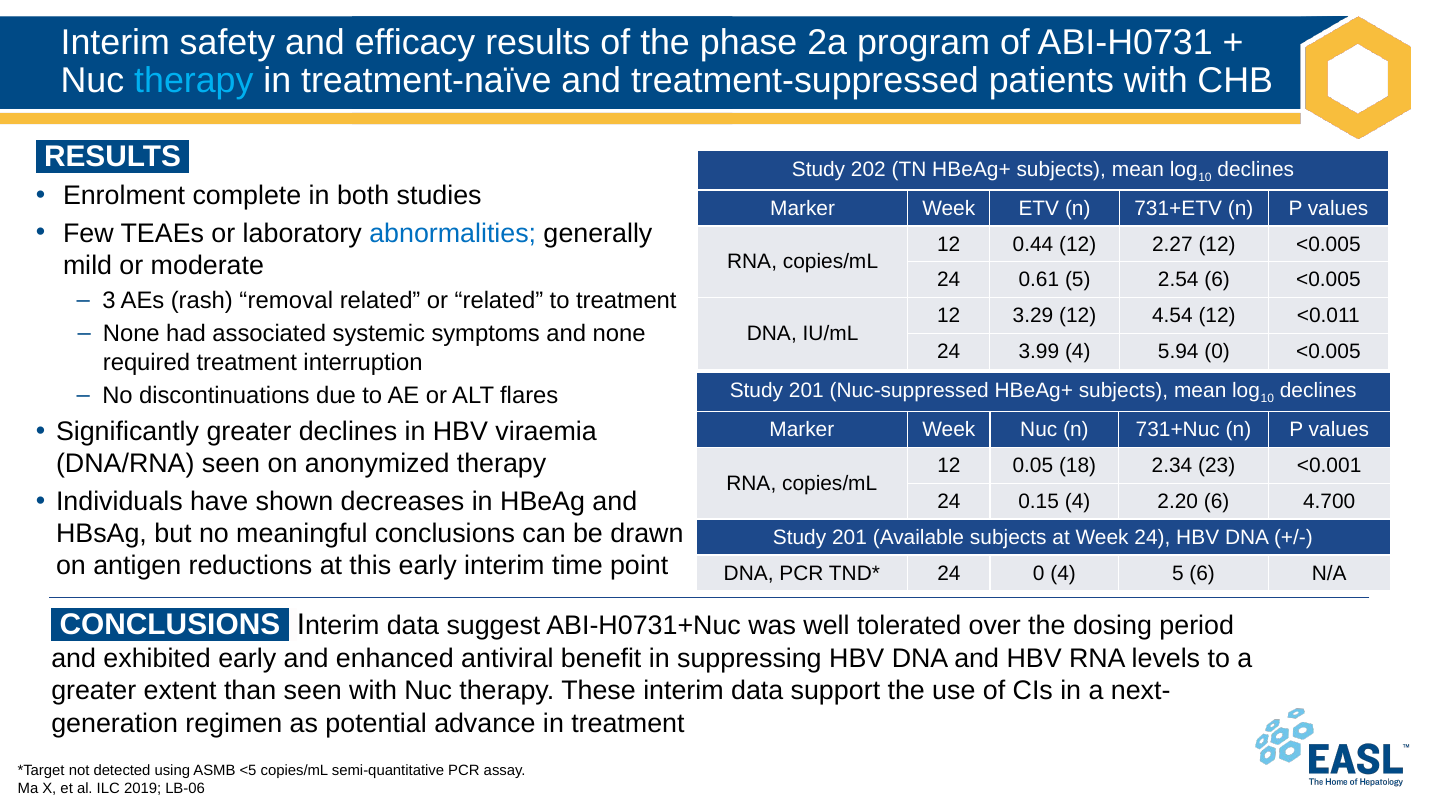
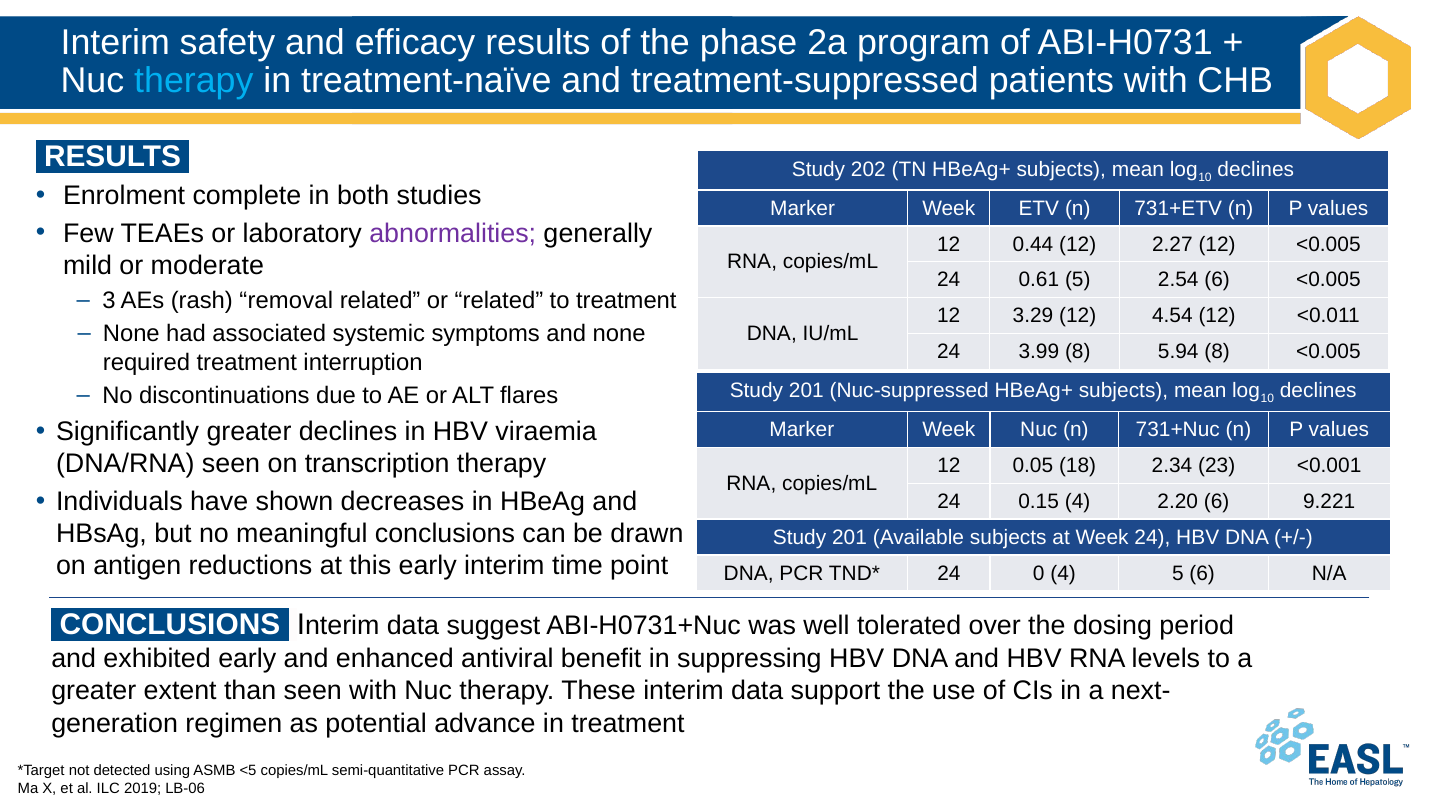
abnormalities colour: blue -> purple
3.99 4: 4 -> 8
5.94 0: 0 -> 8
anonymized: anonymized -> transcription
4.700: 4.700 -> 9.221
